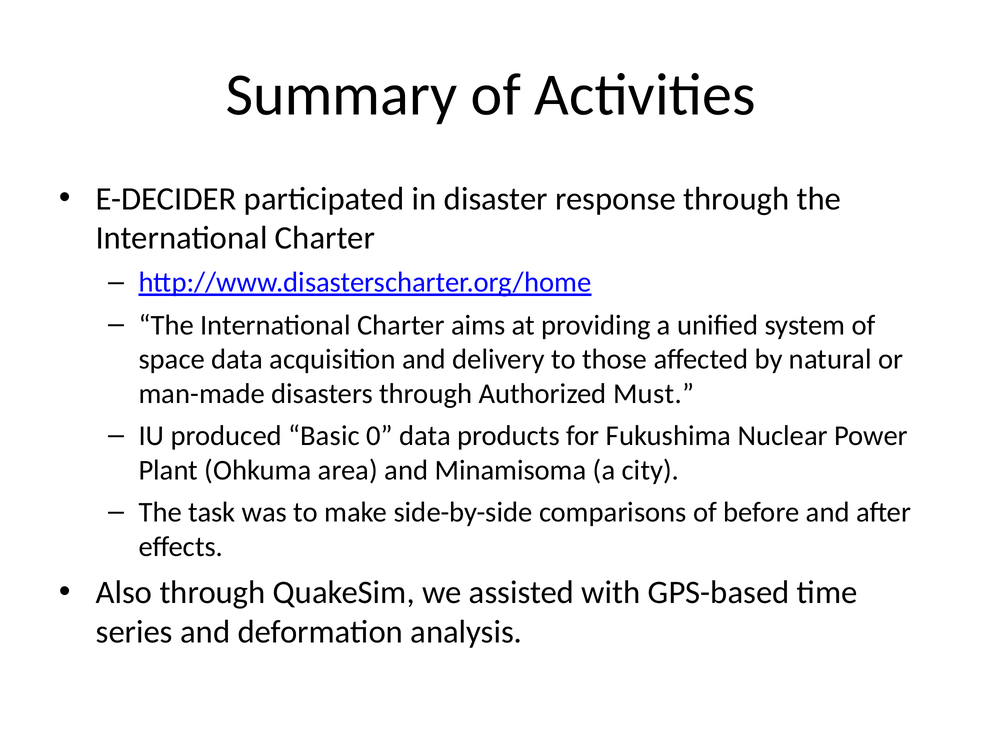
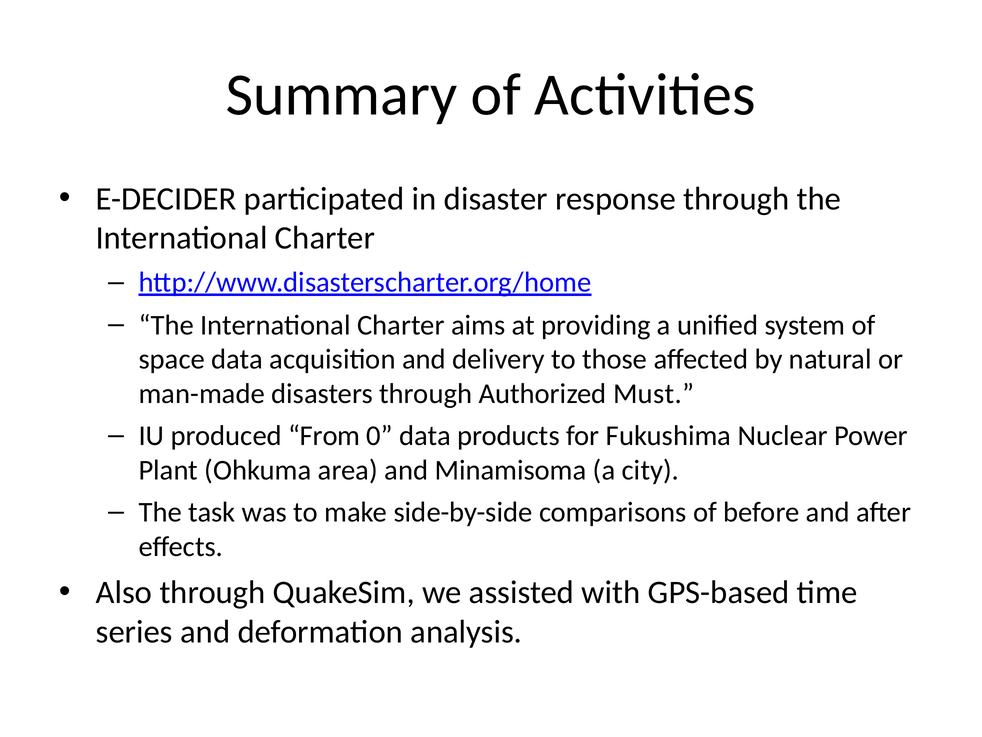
Basic: Basic -> From
